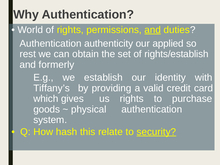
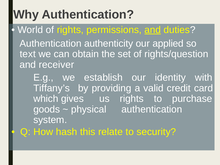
rest: rest -> text
rights/establish: rights/establish -> rights/question
formerly: formerly -> receiver
security underline: present -> none
